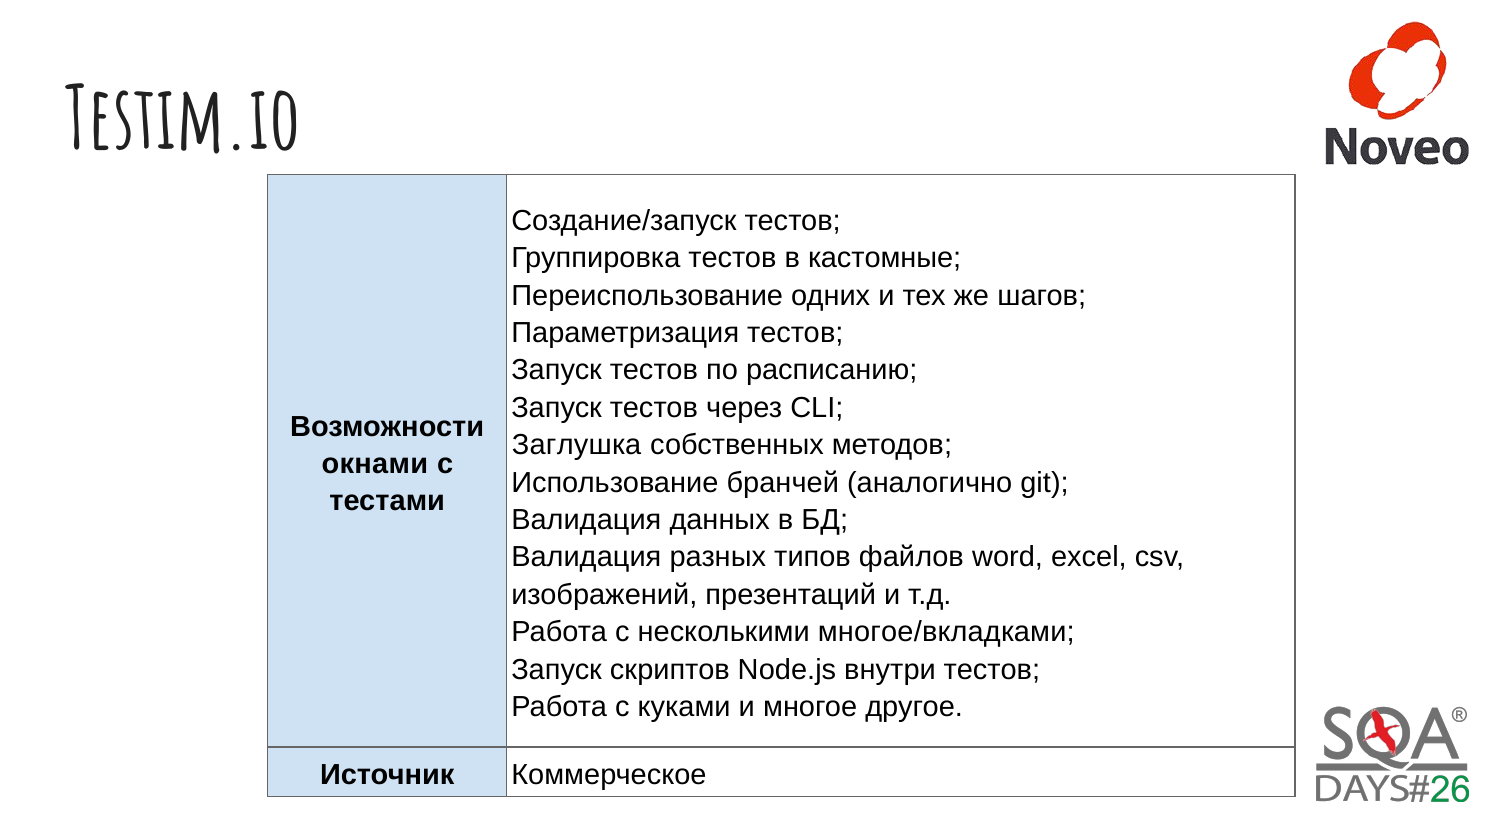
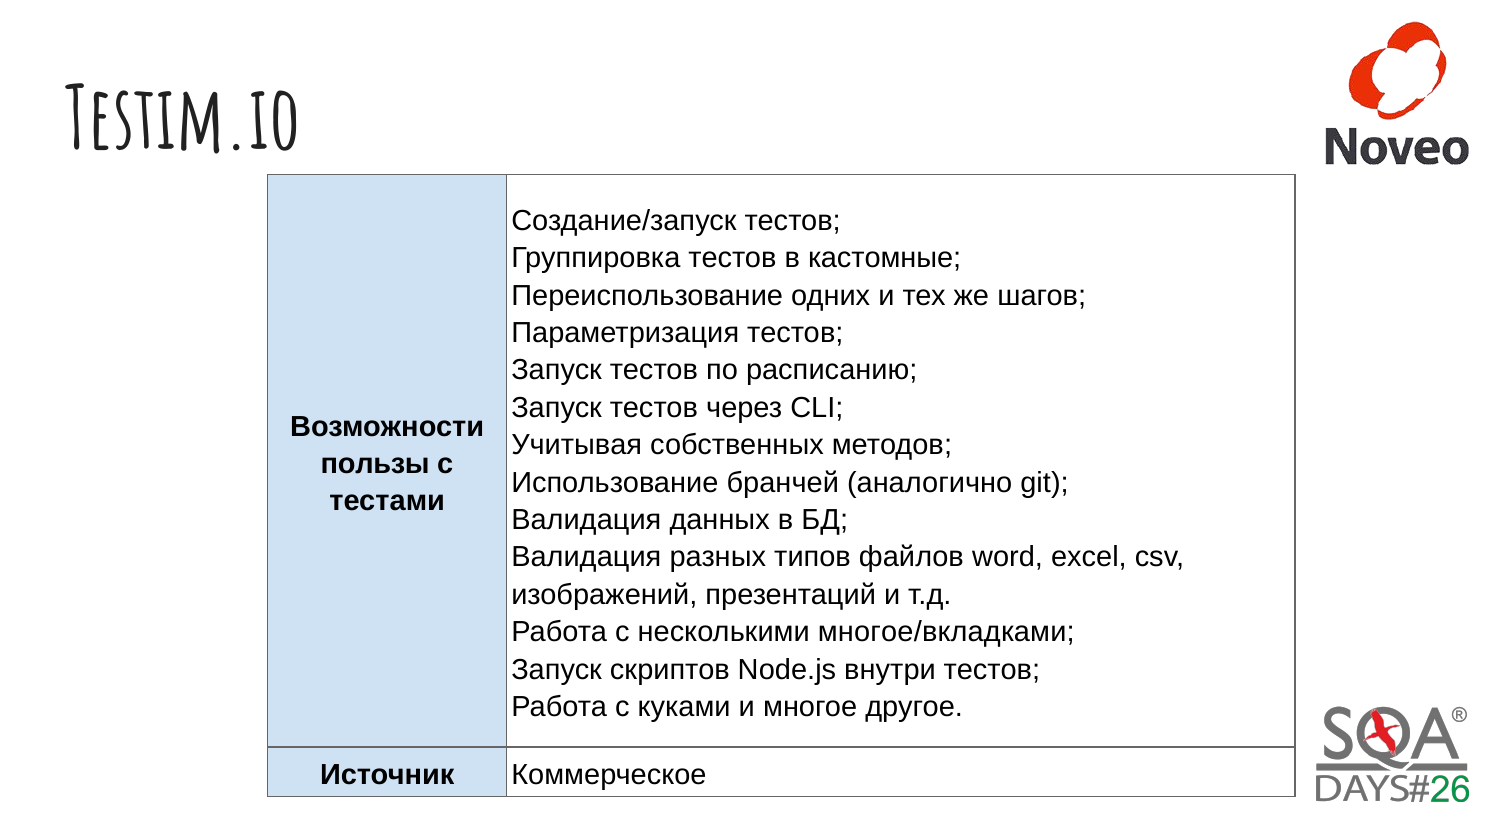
Заглушка: Заглушка -> Учитывая
окнами: окнами -> пользы
